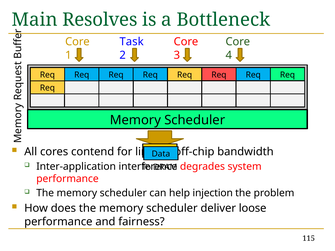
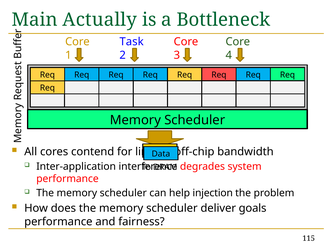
Resolves: Resolves -> Actually
loose: loose -> goals
